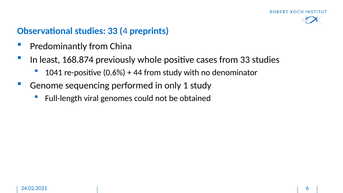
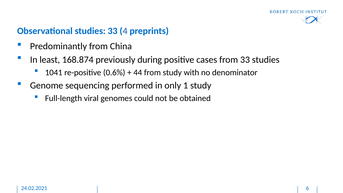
whole: whole -> during
